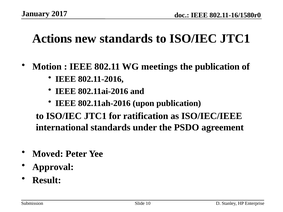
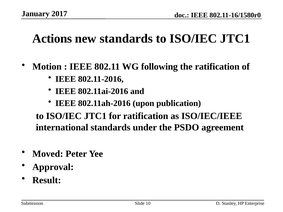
meetings: meetings -> following
the publication: publication -> ratification
